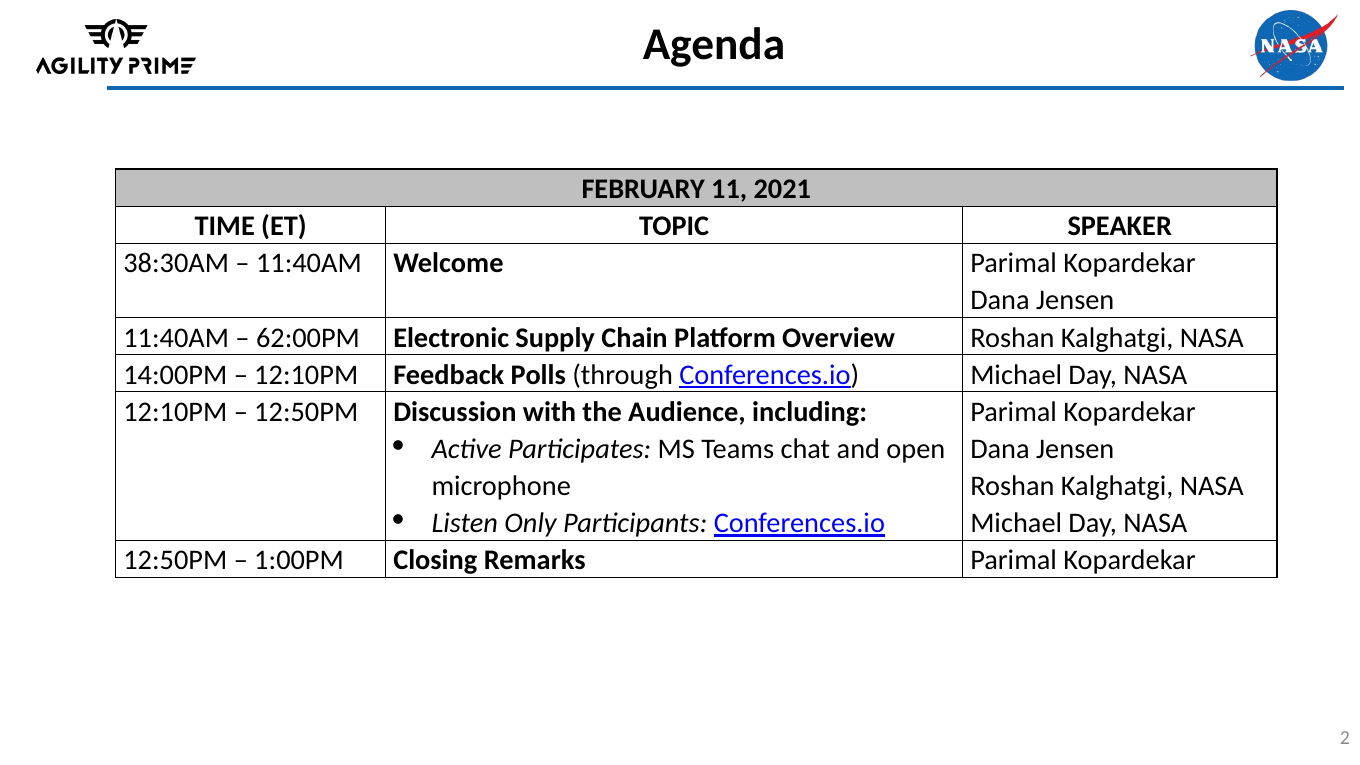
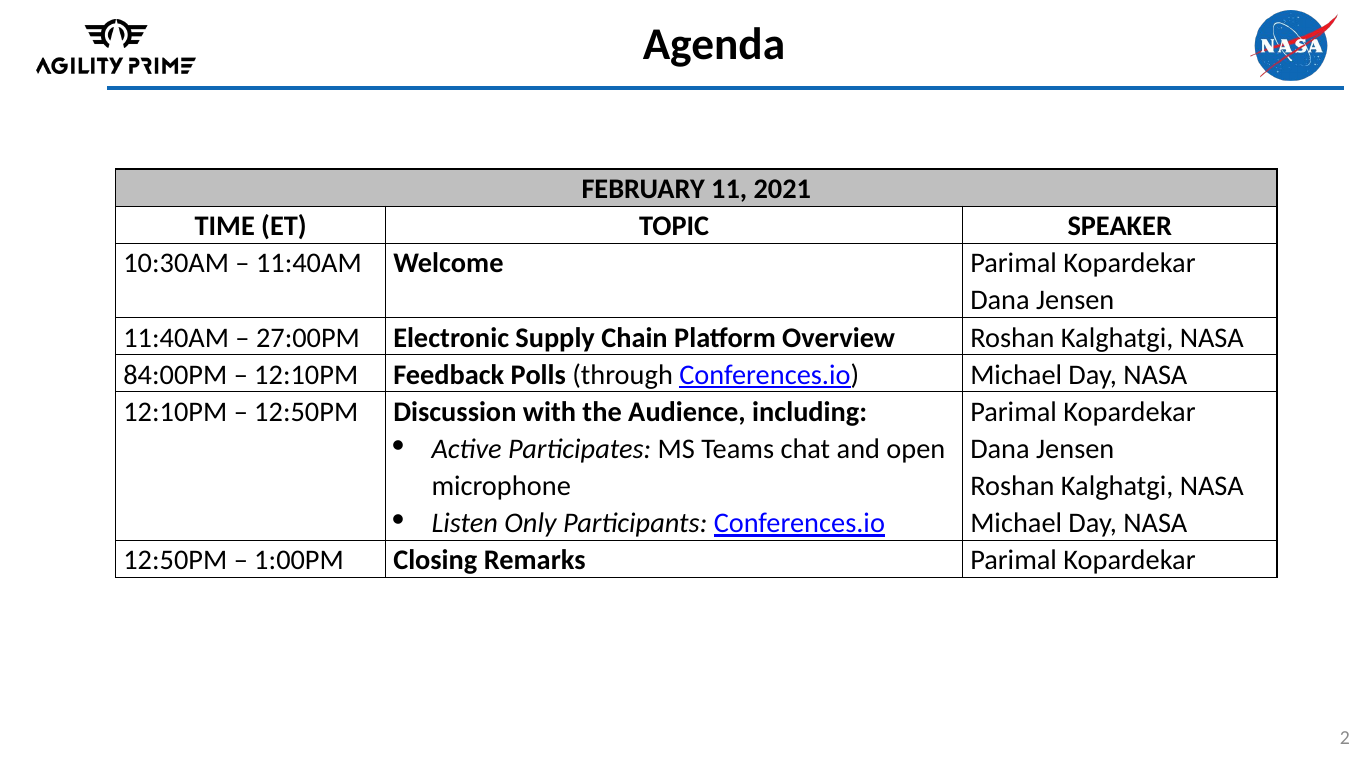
38:30AM: 38:30AM -> 10:30AM
62:00PM: 62:00PM -> 27:00PM
14:00PM: 14:00PM -> 84:00PM
